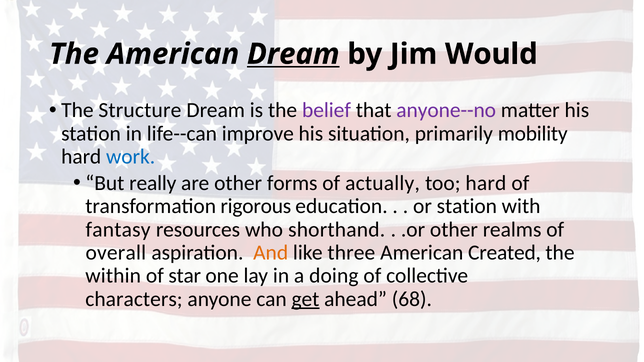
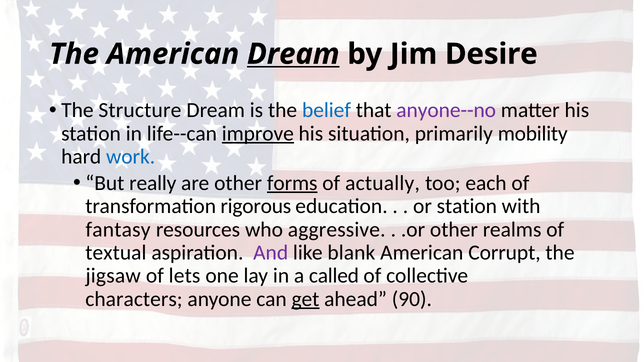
Would: Would -> Desire
belief colour: purple -> blue
improve underline: none -> present
forms underline: none -> present
too hard: hard -> each
shorthand: shorthand -> aggressive
overall: overall -> textual
And colour: orange -> purple
three: three -> blank
Created: Created -> Corrupt
within: within -> jigsaw
star: star -> lets
doing: doing -> called
68: 68 -> 90
